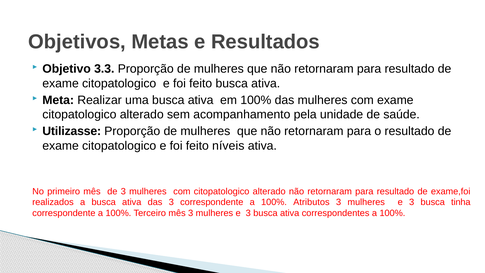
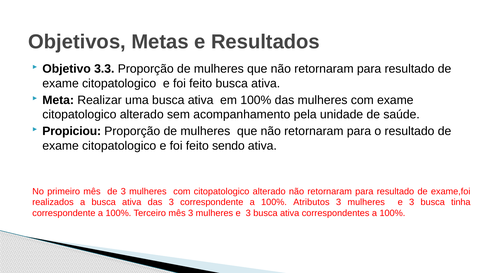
Utilizasse: Utilizasse -> Propiciou
níveis: níveis -> sendo
